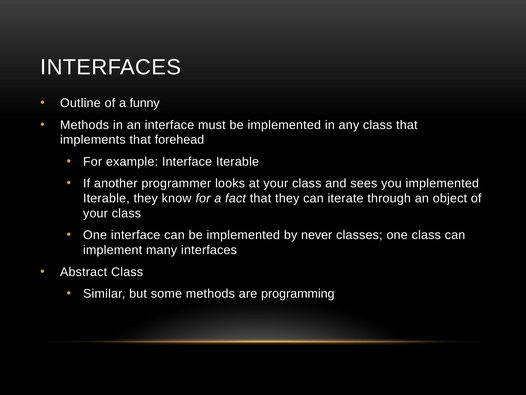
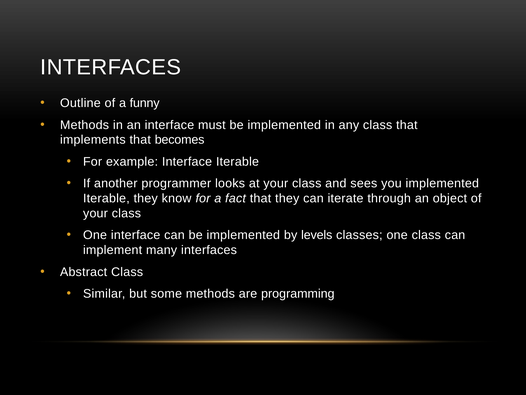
forehead: forehead -> becomes
never: never -> levels
